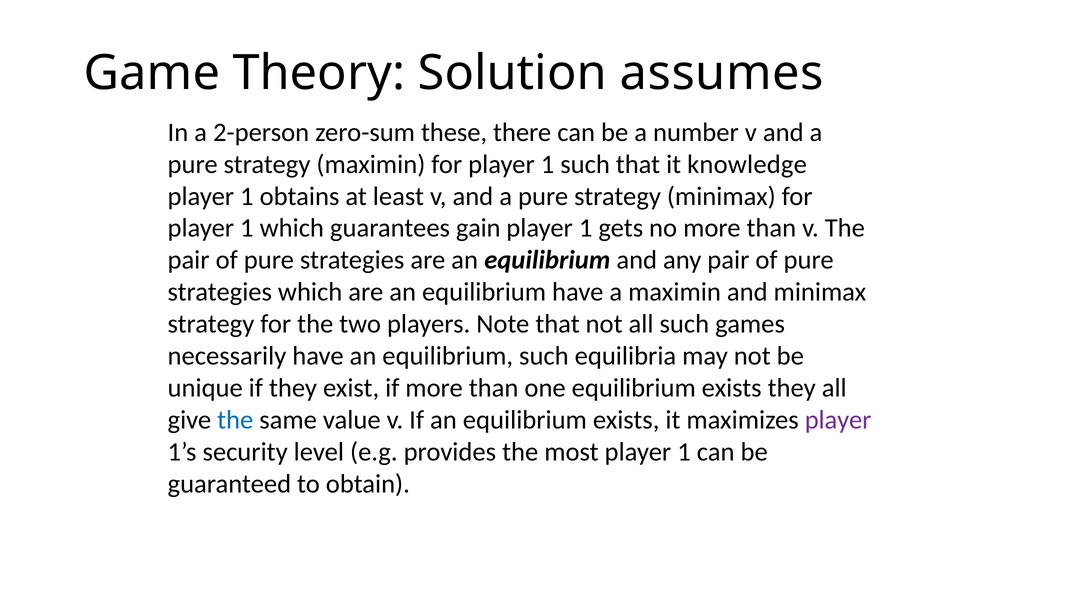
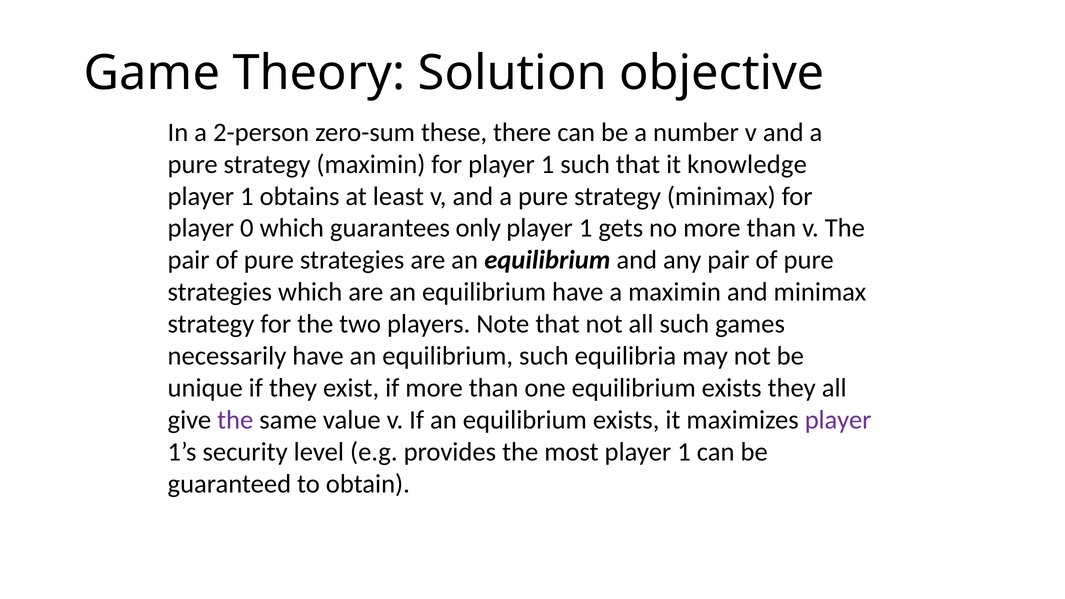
assumes: assumes -> objective
1 at (247, 228): 1 -> 0
gain: gain -> only
the at (235, 420) colour: blue -> purple
